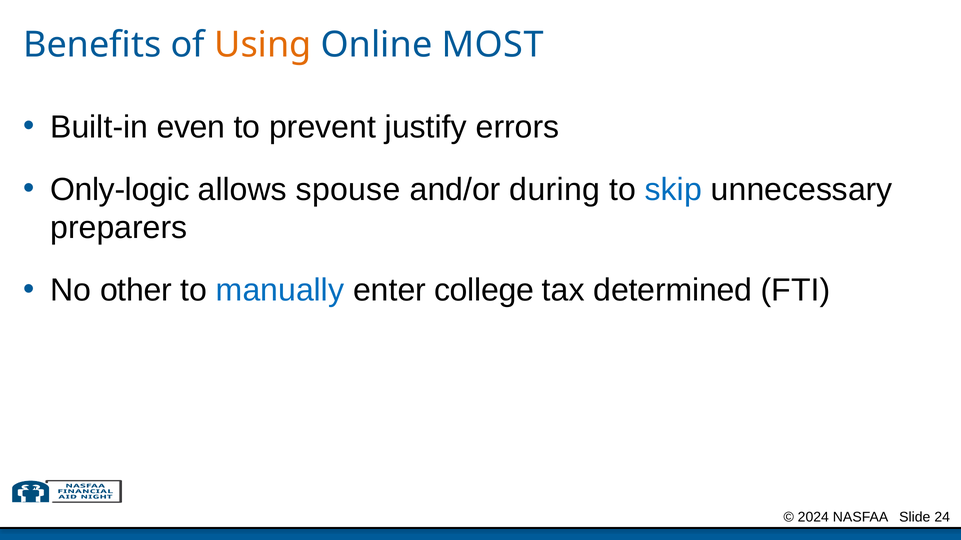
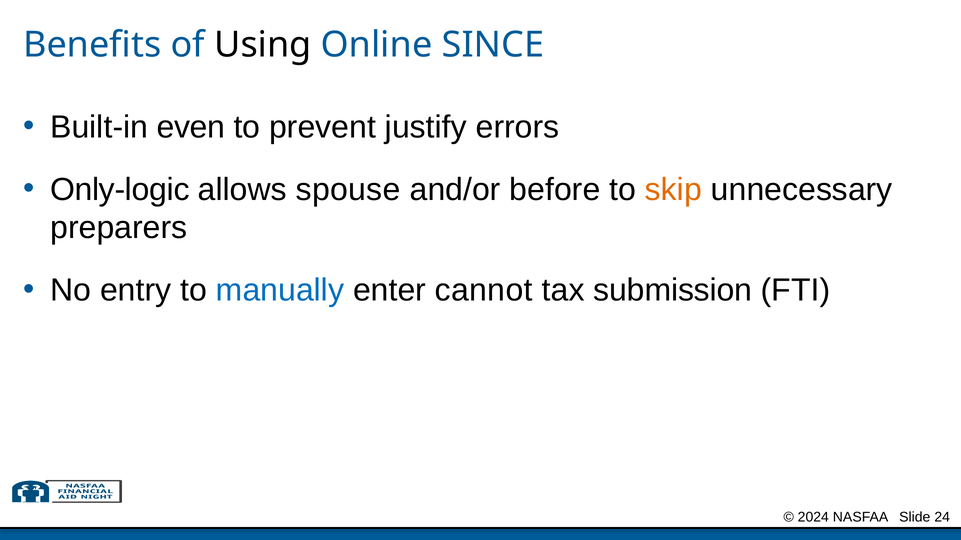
Using colour: orange -> black
MOST: MOST -> SINCE
during: during -> before
skip colour: blue -> orange
other: other -> entry
college: college -> cannot
determined: determined -> submission
